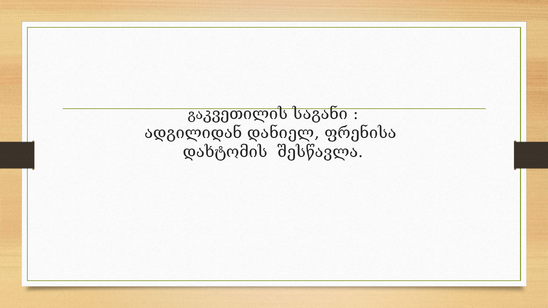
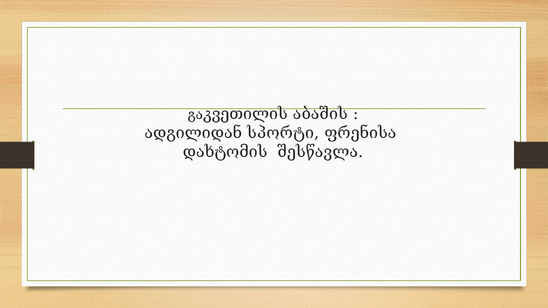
საგანი: საგანი -> აბაშის
დანიელ: დანიელ -> სპორტი
